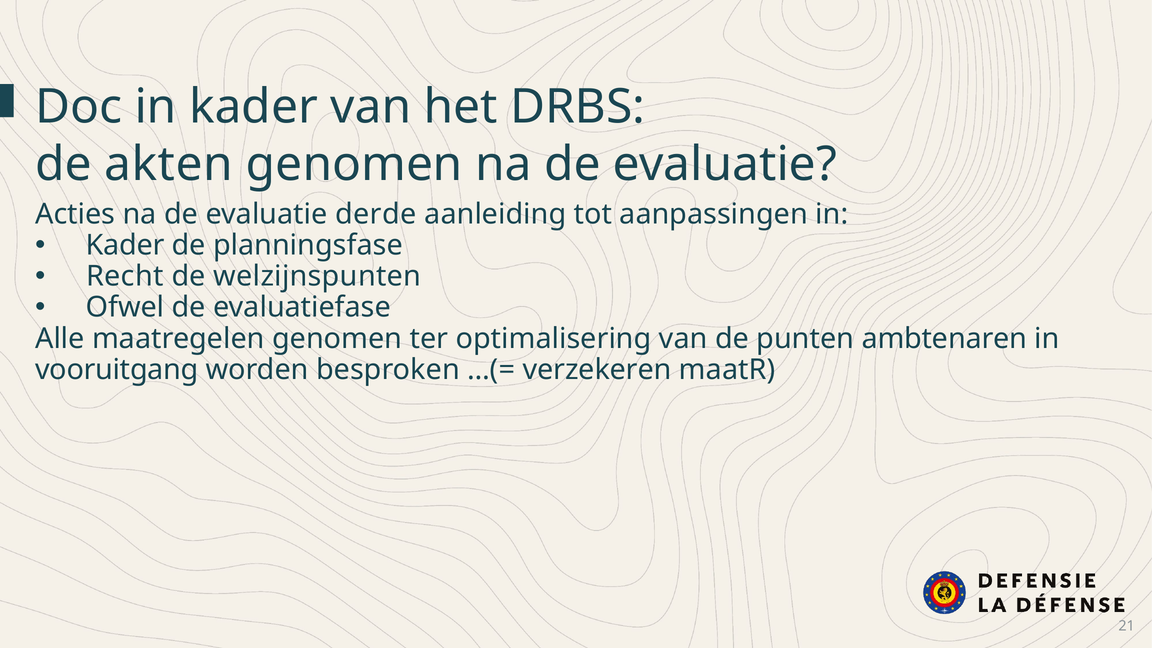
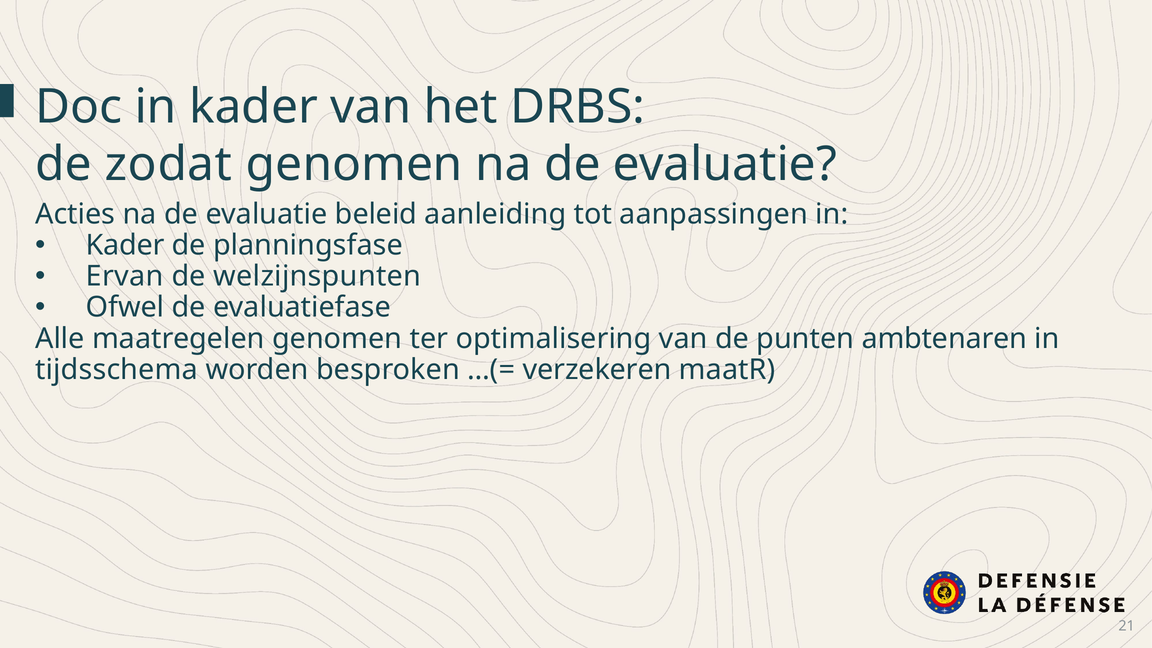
akten: akten -> zodat
derde: derde -> beleid
Recht: Recht -> Ervan
vooruitgang: vooruitgang -> tijdsschema
